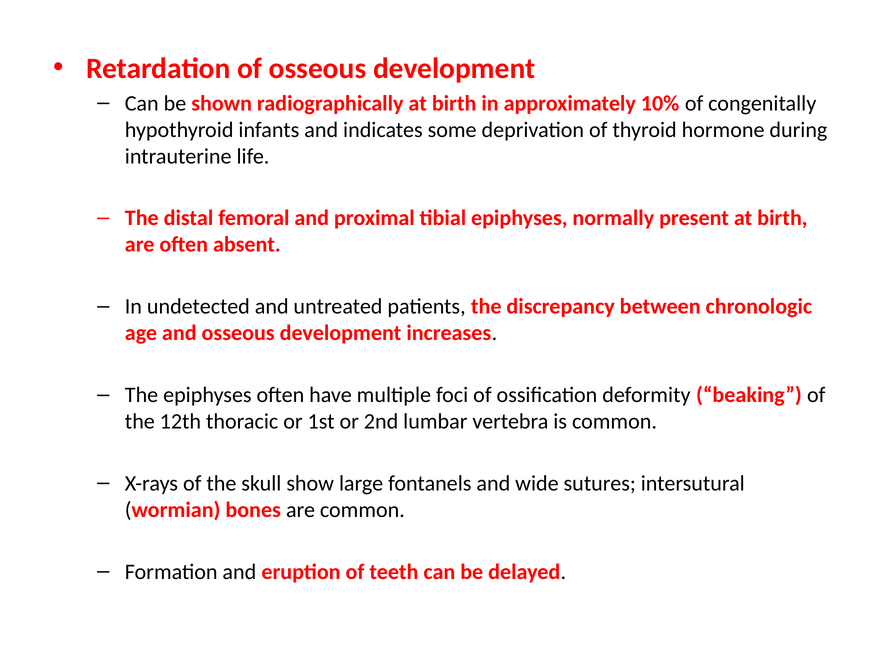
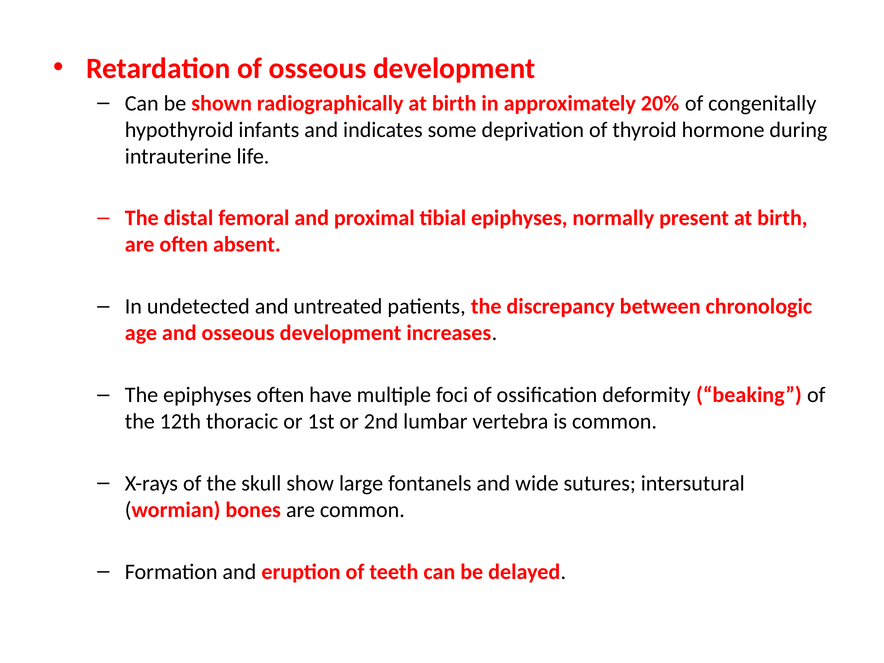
10%: 10% -> 20%
